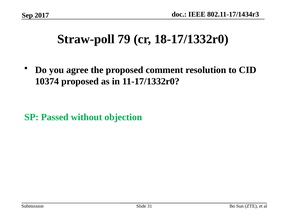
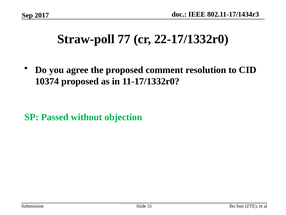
79: 79 -> 77
18-17/1332r0: 18-17/1332r0 -> 22-17/1332r0
